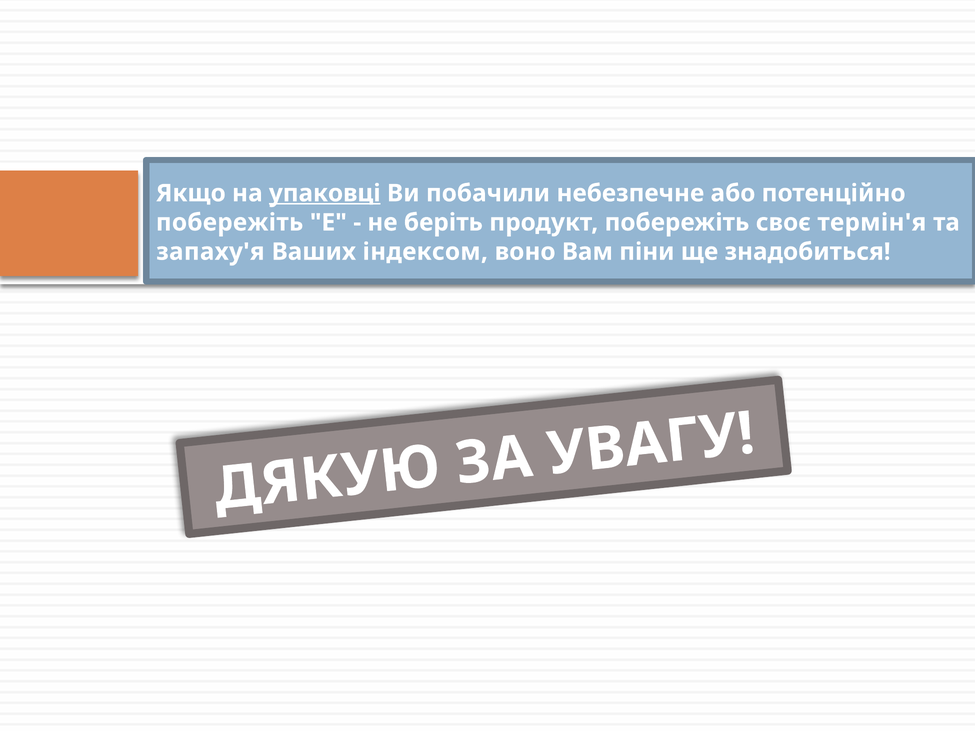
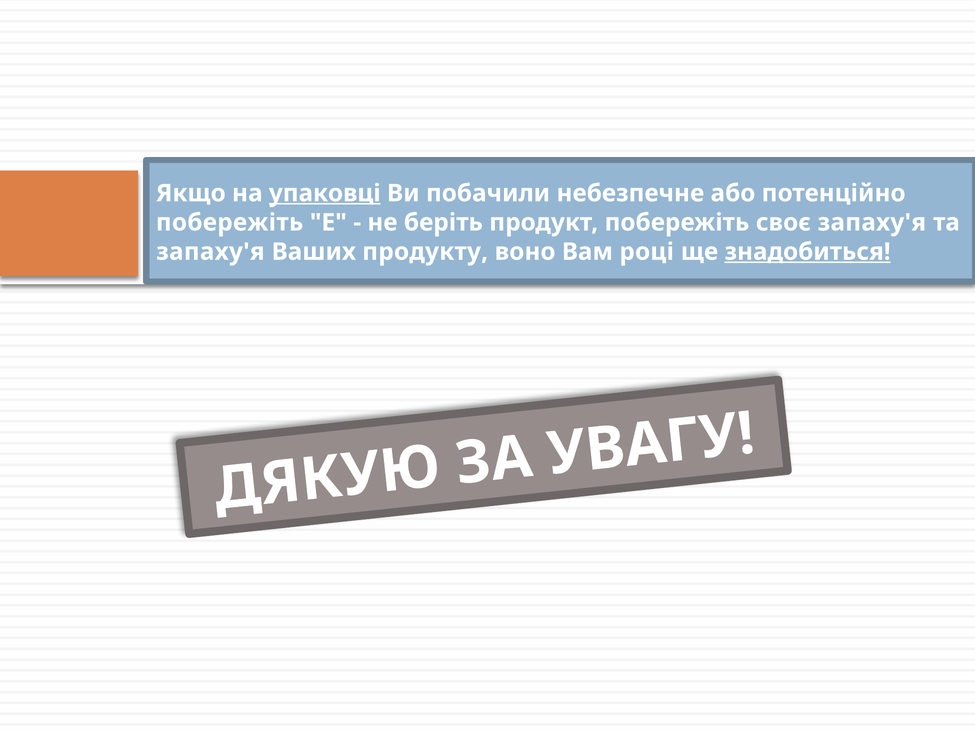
своє термін'я: термін'я -> запаху'я
індексом: індексом -> продукту
піни: піни -> році
знадобиться underline: none -> present
